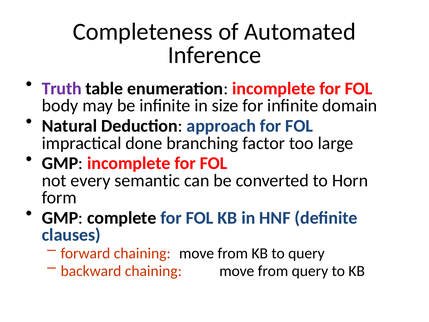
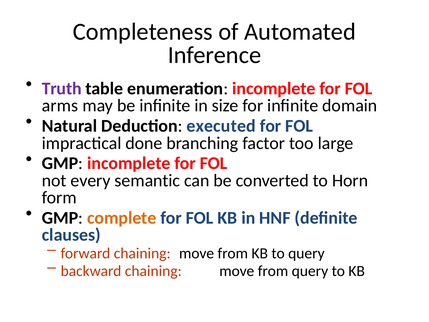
body: body -> arms
approach: approach -> executed
complete colour: black -> orange
